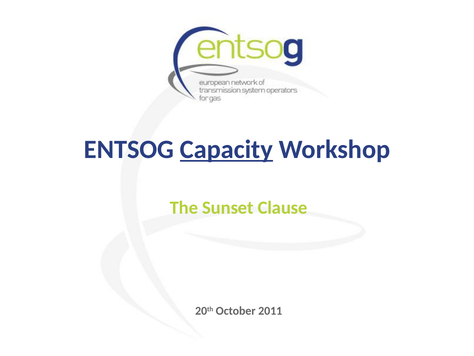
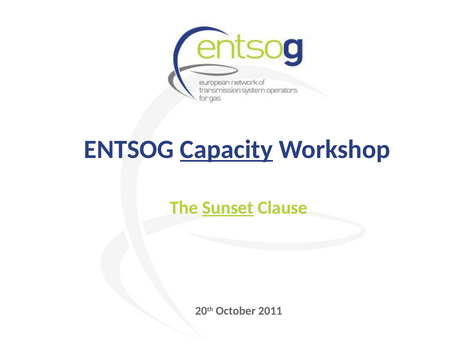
Sunset underline: none -> present
